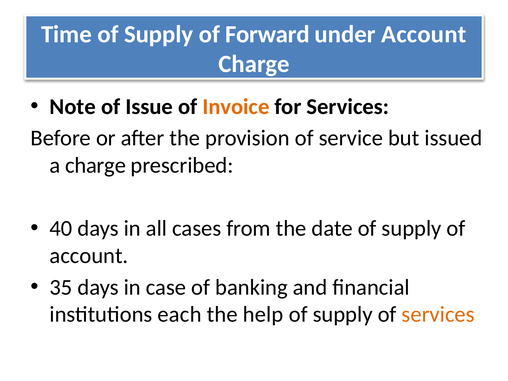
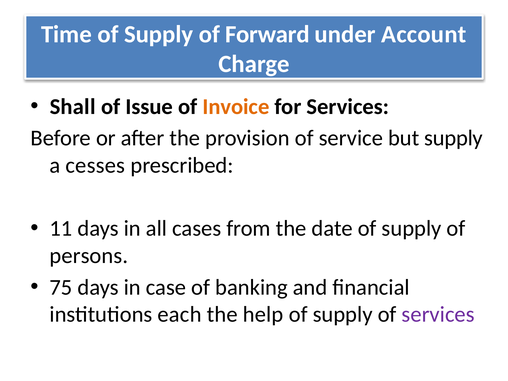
Note: Note -> Shall
but issued: issued -> supply
a charge: charge -> cesses
40: 40 -> 11
account at (89, 256): account -> persons
35: 35 -> 75
services at (438, 314) colour: orange -> purple
